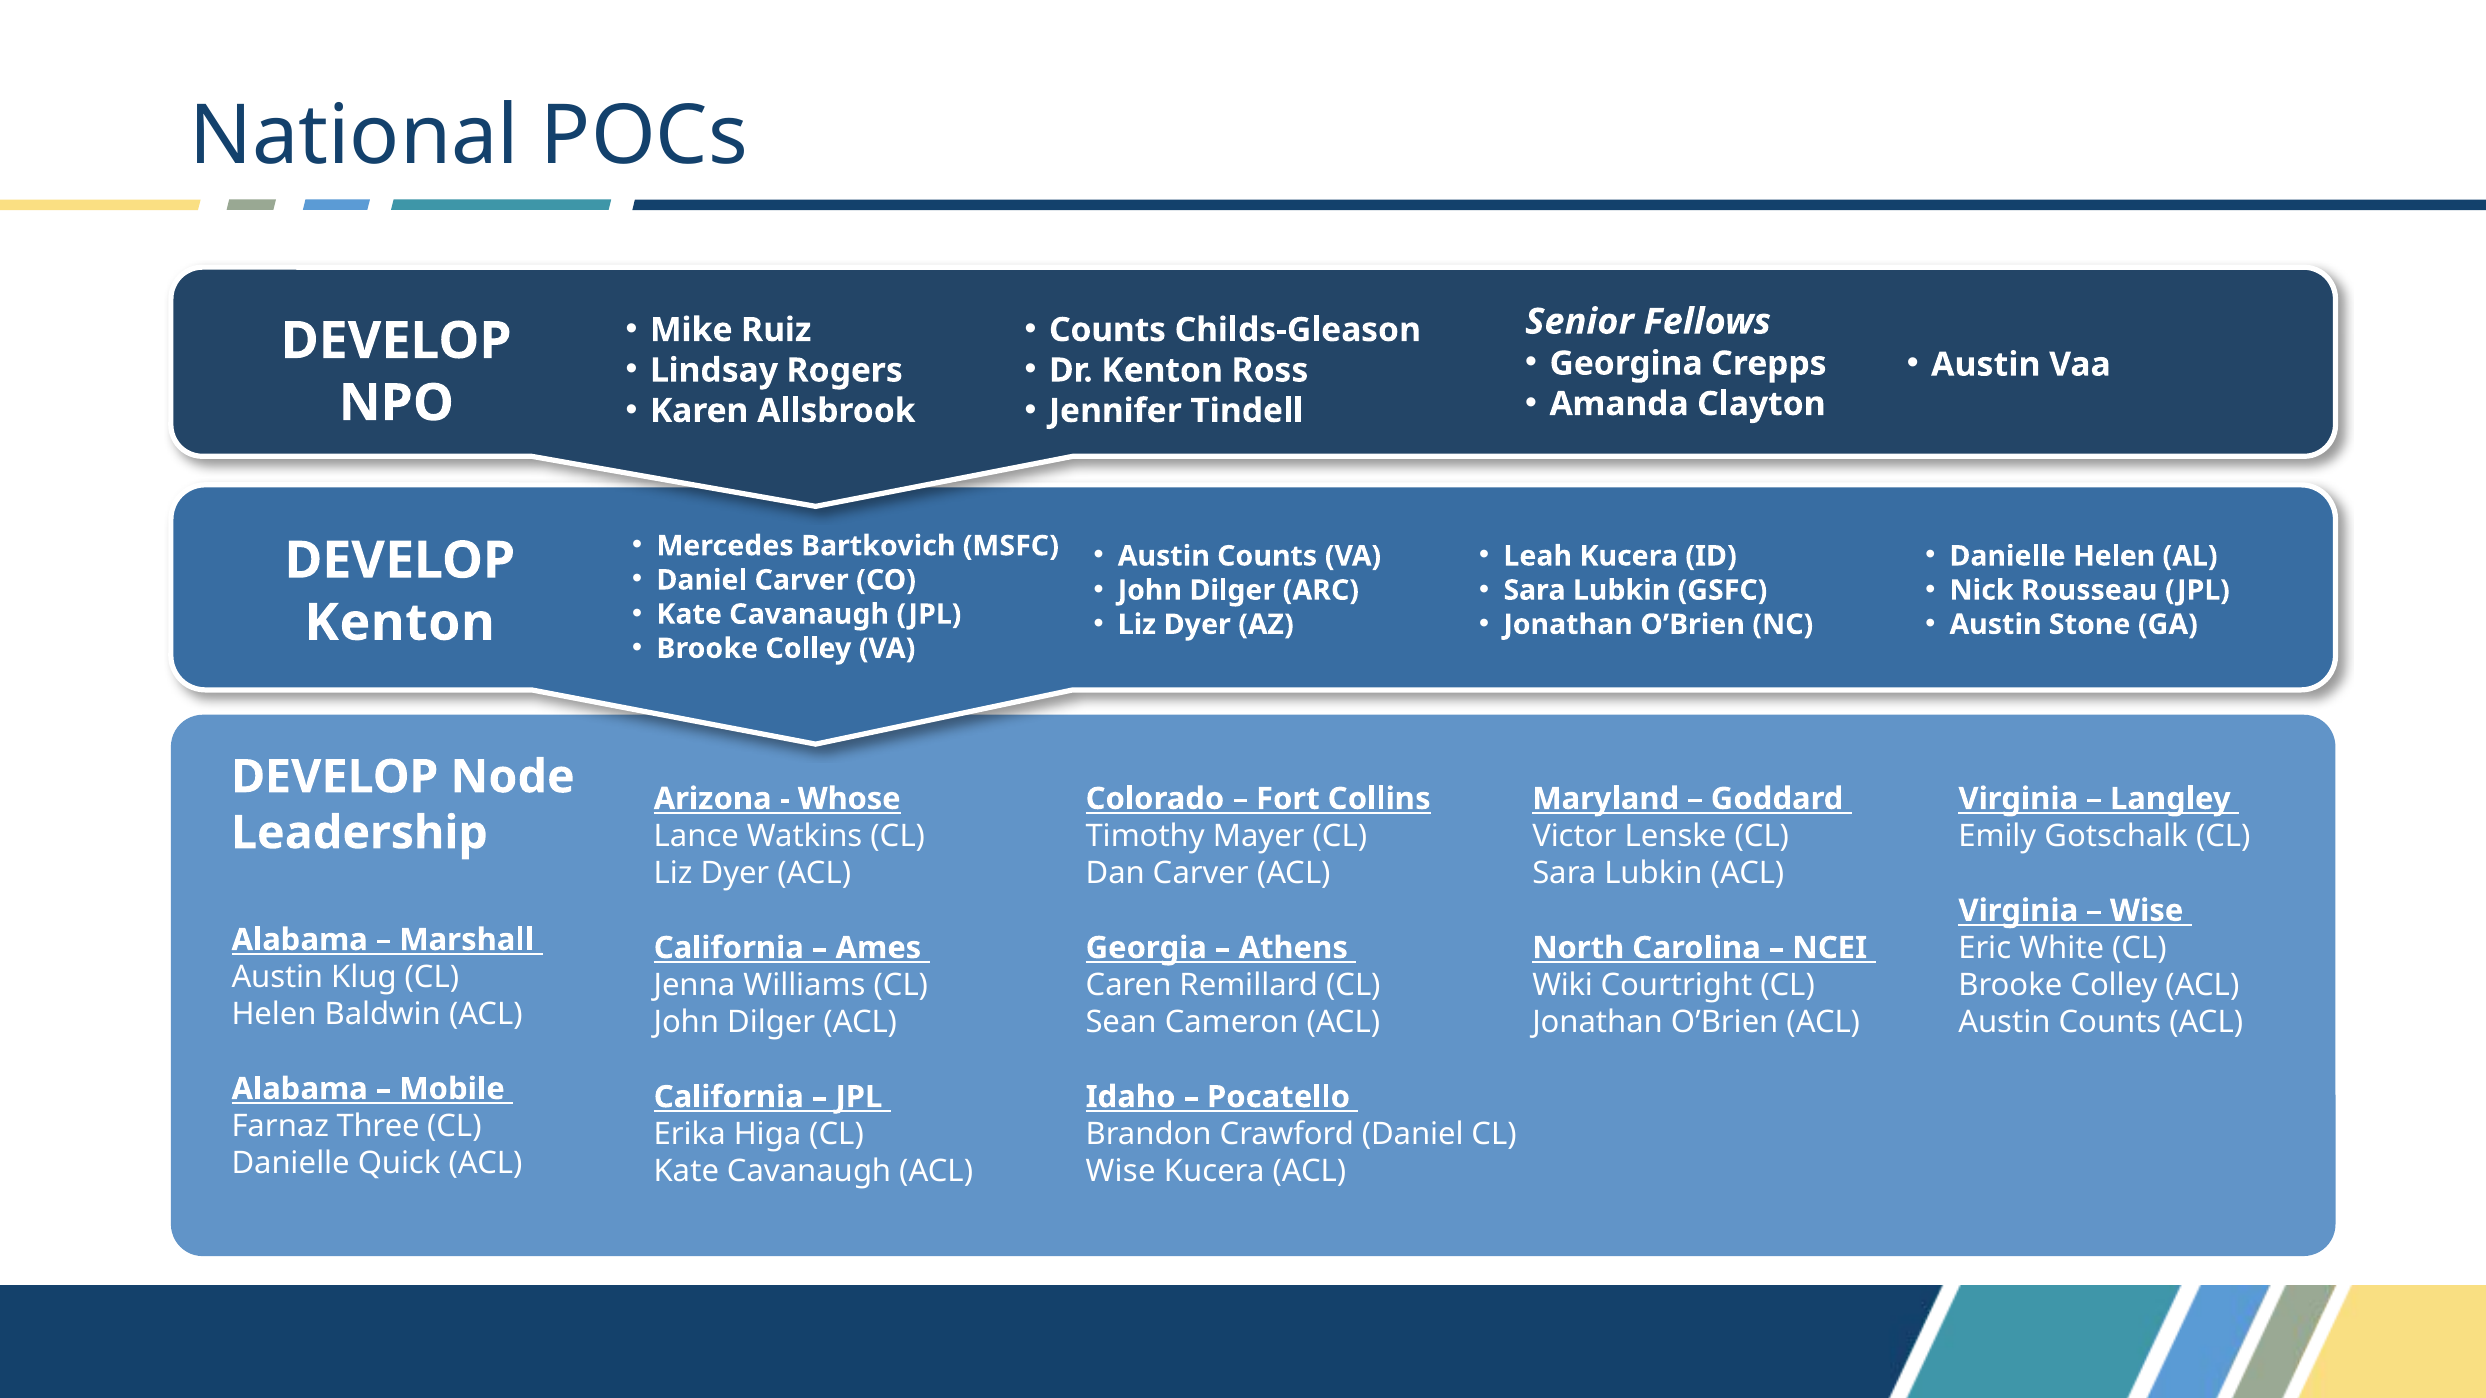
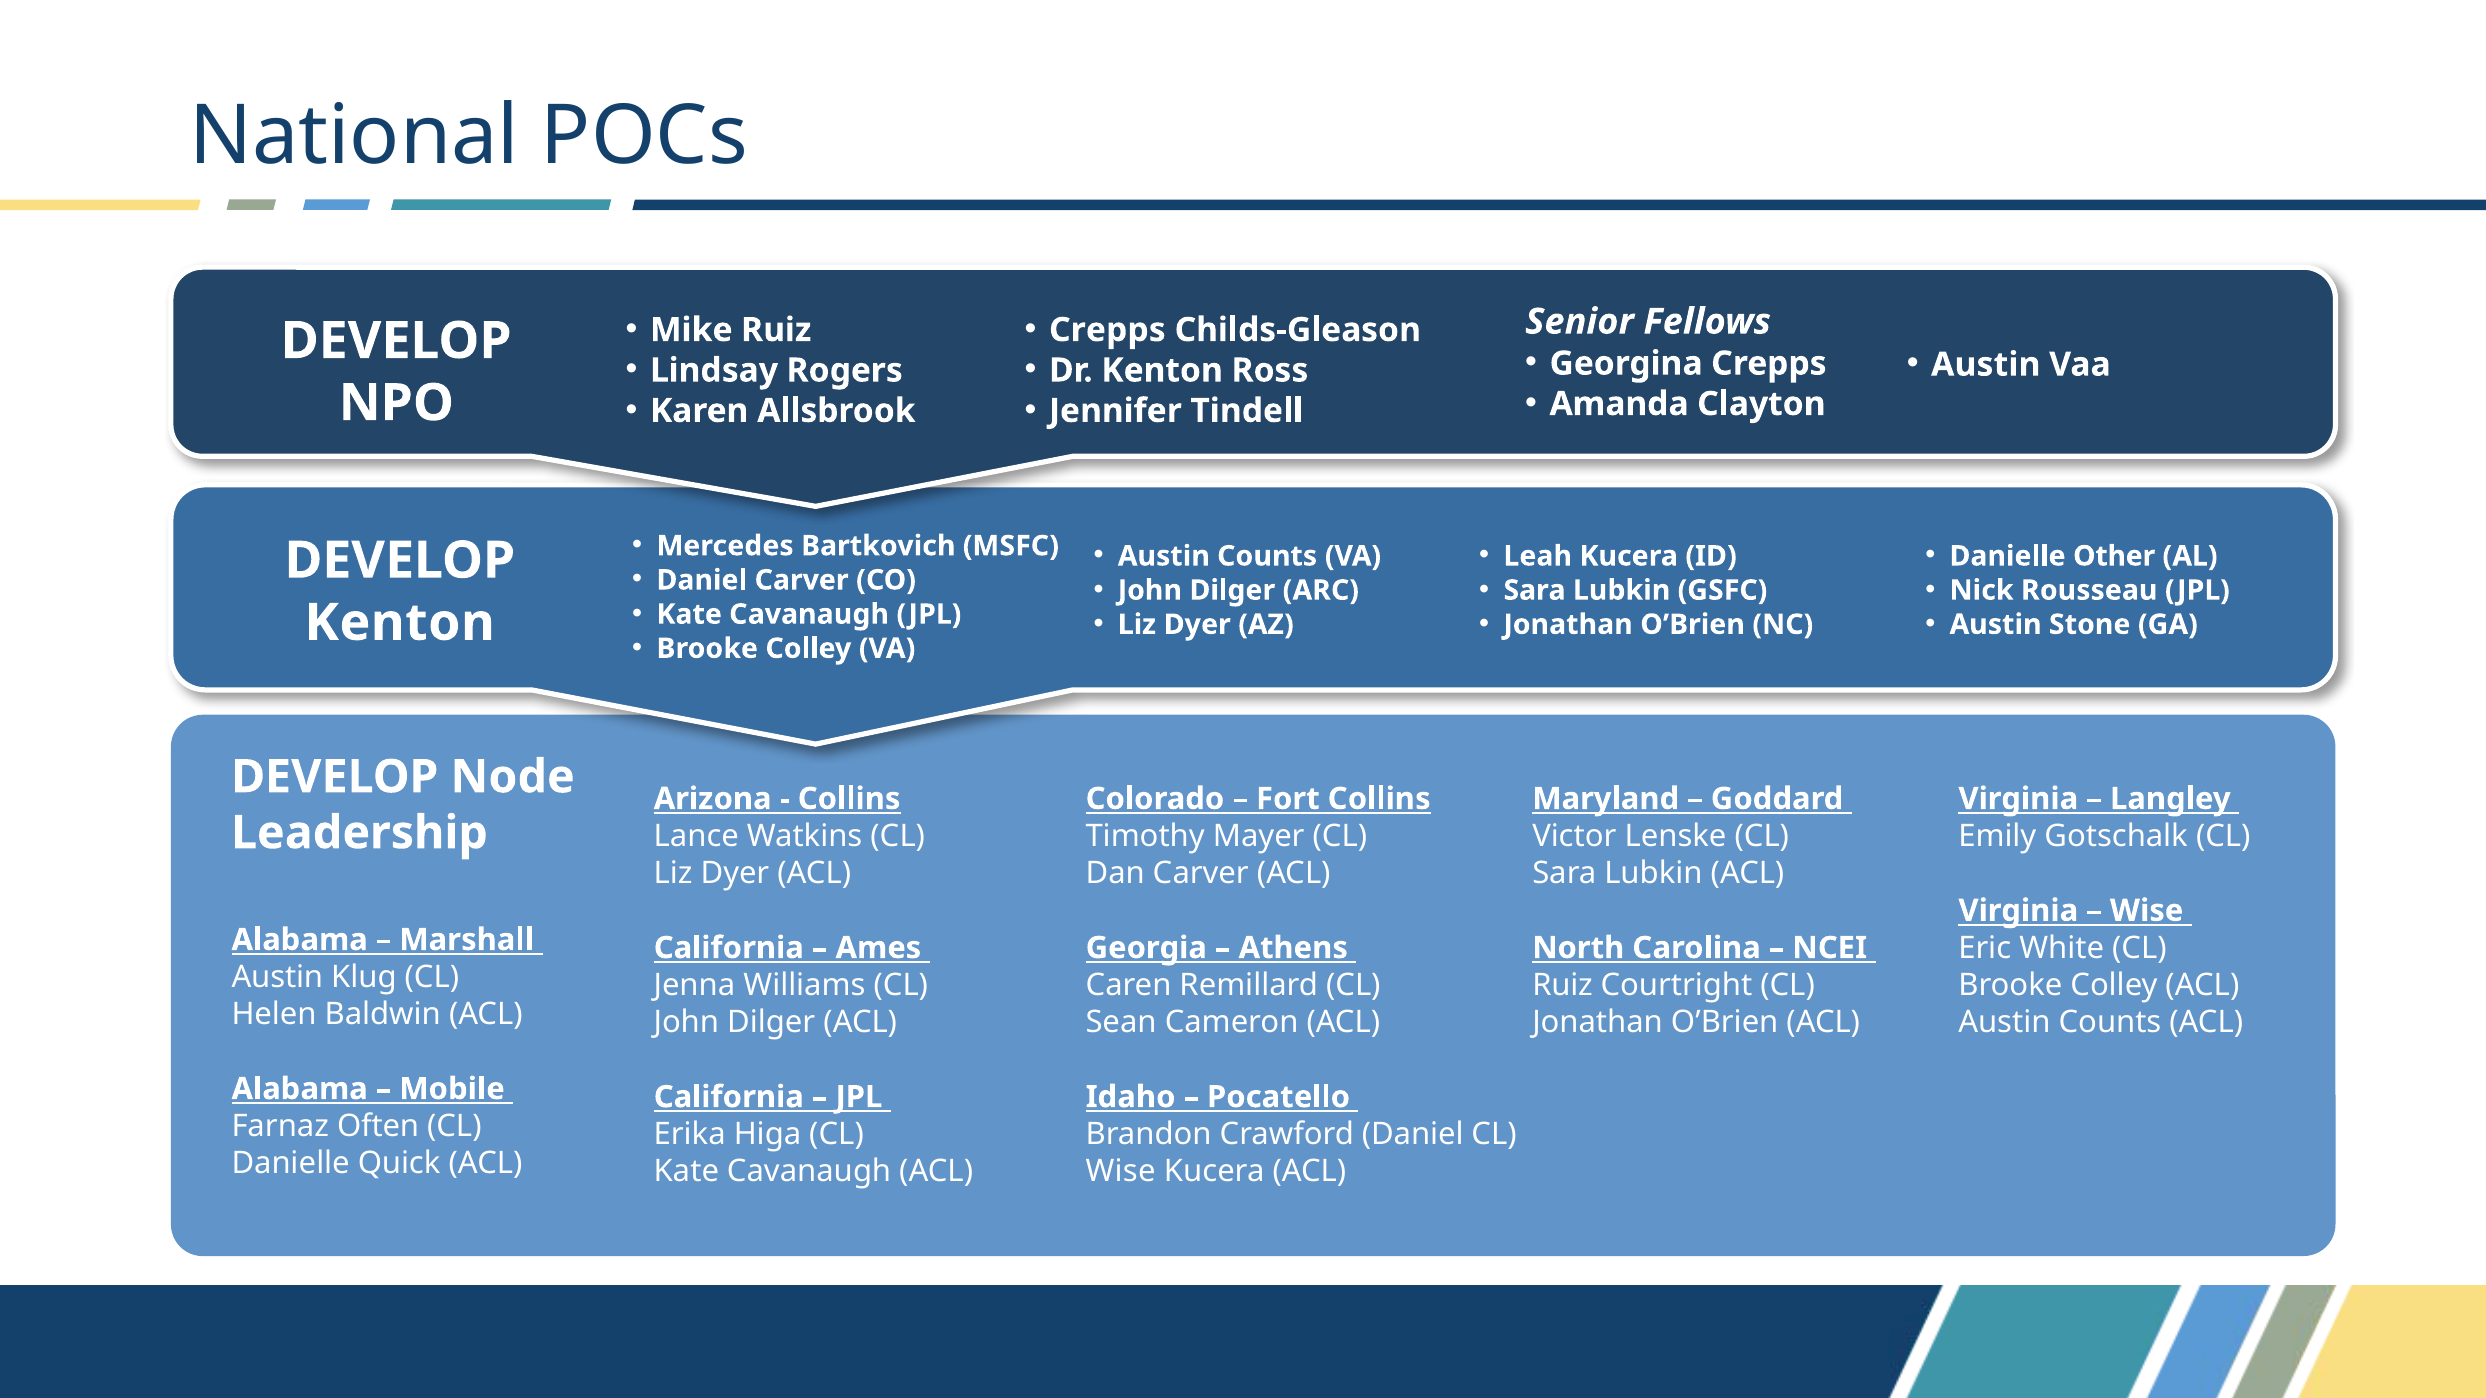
Counts at (1108, 330): Counts -> Crepps
Danielle Helen: Helen -> Other
Whose at (849, 799): Whose -> Collins
Wiki at (1563, 985): Wiki -> Ruiz
Three: Three -> Often
